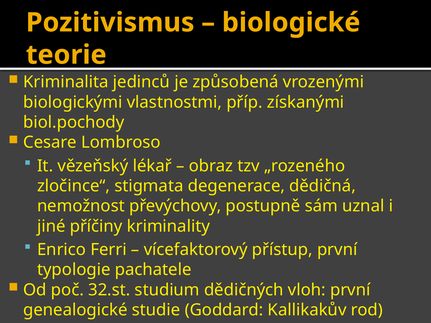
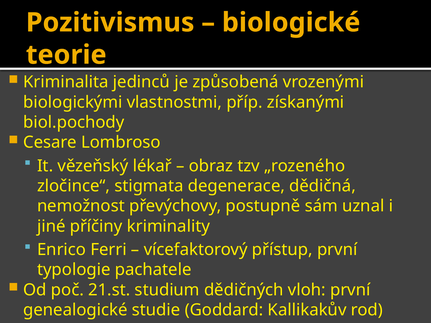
32.st: 32.st -> 21.st
